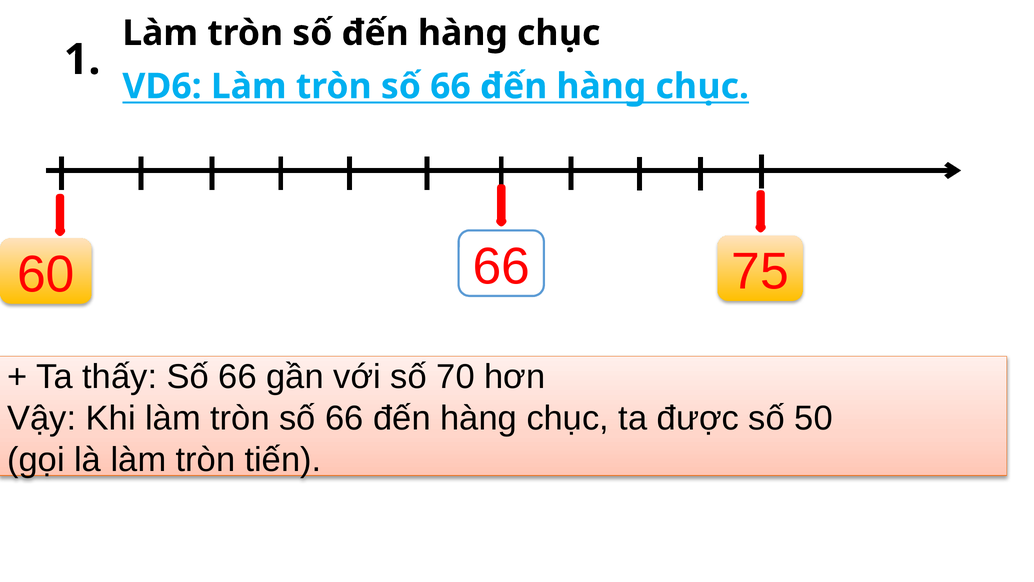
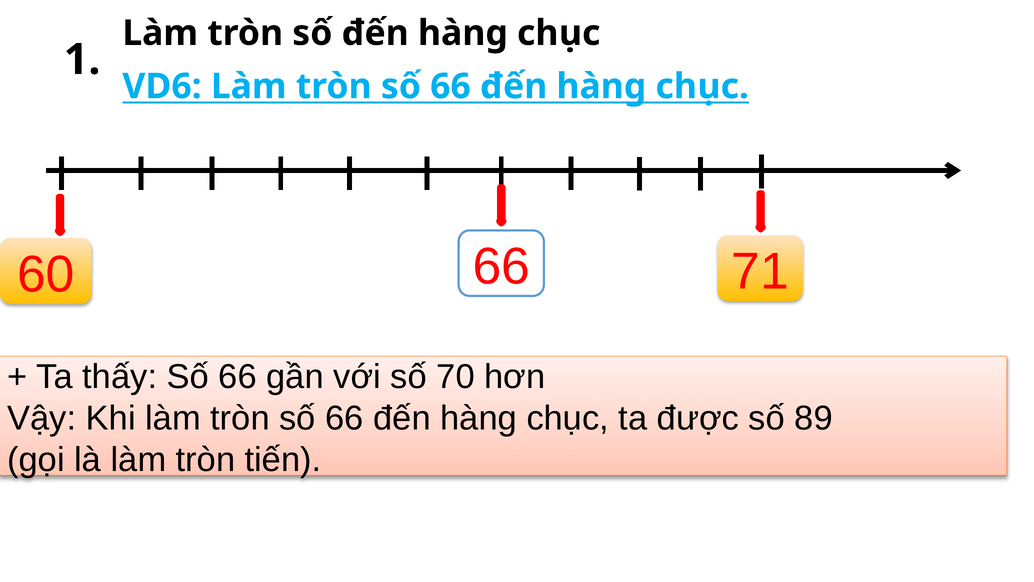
75: 75 -> 71
50: 50 -> 89
